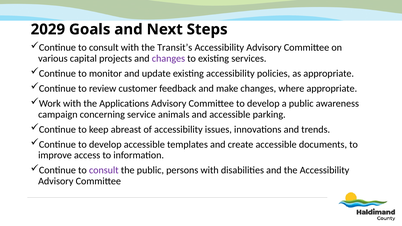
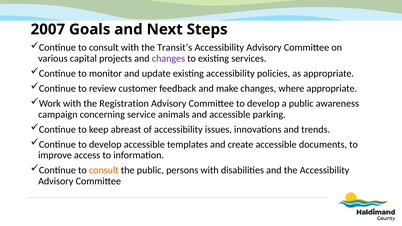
2029: 2029 -> 2007
Applications: Applications -> Registration
consult at (104, 170) colour: purple -> orange
